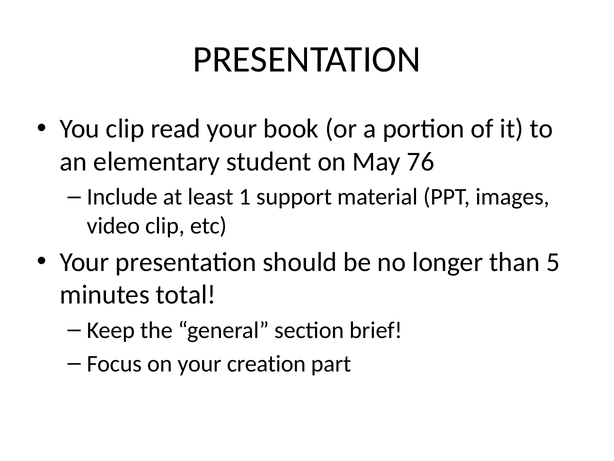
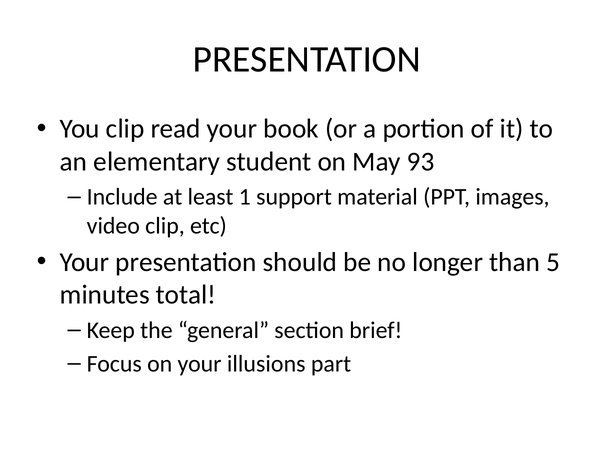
76: 76 -> 93
creation: creation -> illusions
